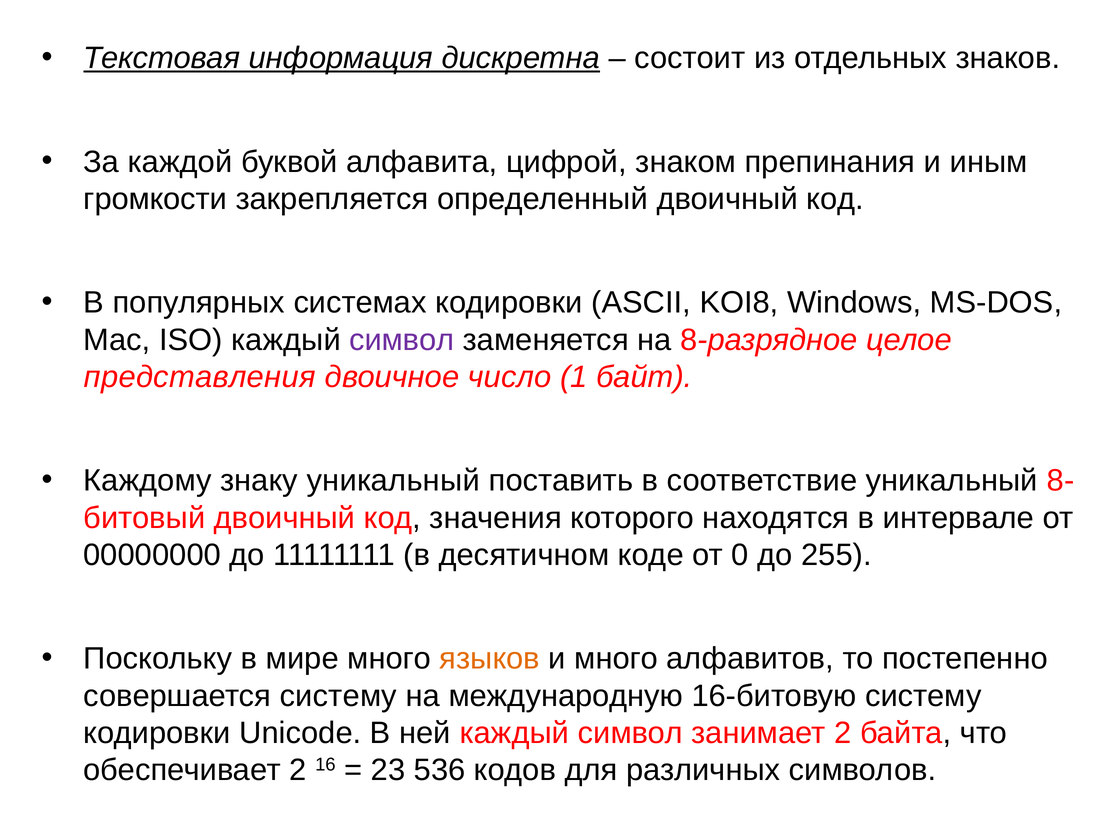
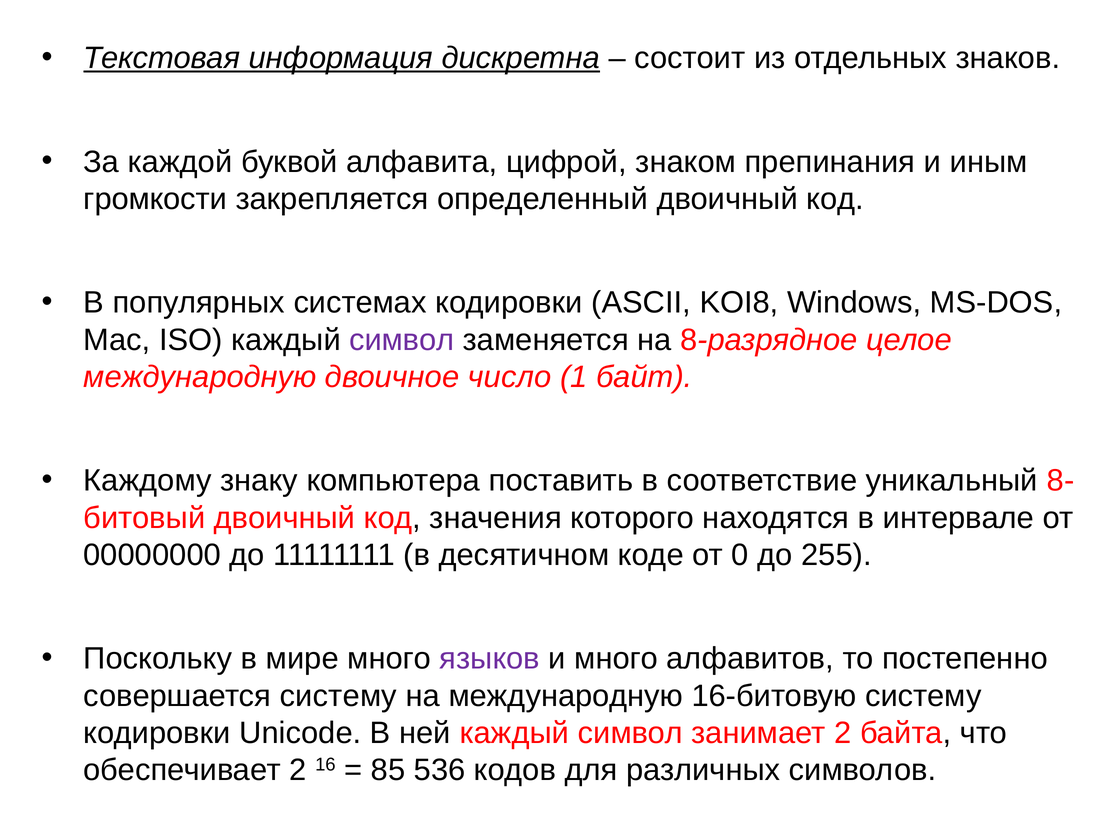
представления at (200, 377): представления -> международную
знаку уникальный: уникальный -> компьютера
языков colour: orange -> purple
23: 23 -> 85
